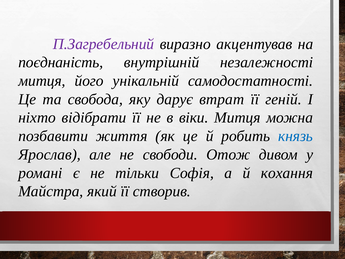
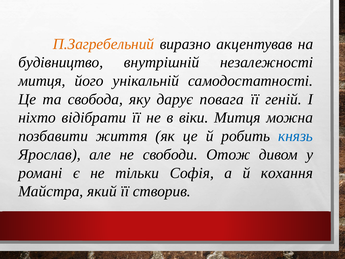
П.Загребельний colour: purple -> orange
поєднаність: поєднаність -> будівництво
втрат: втрат -> повага
